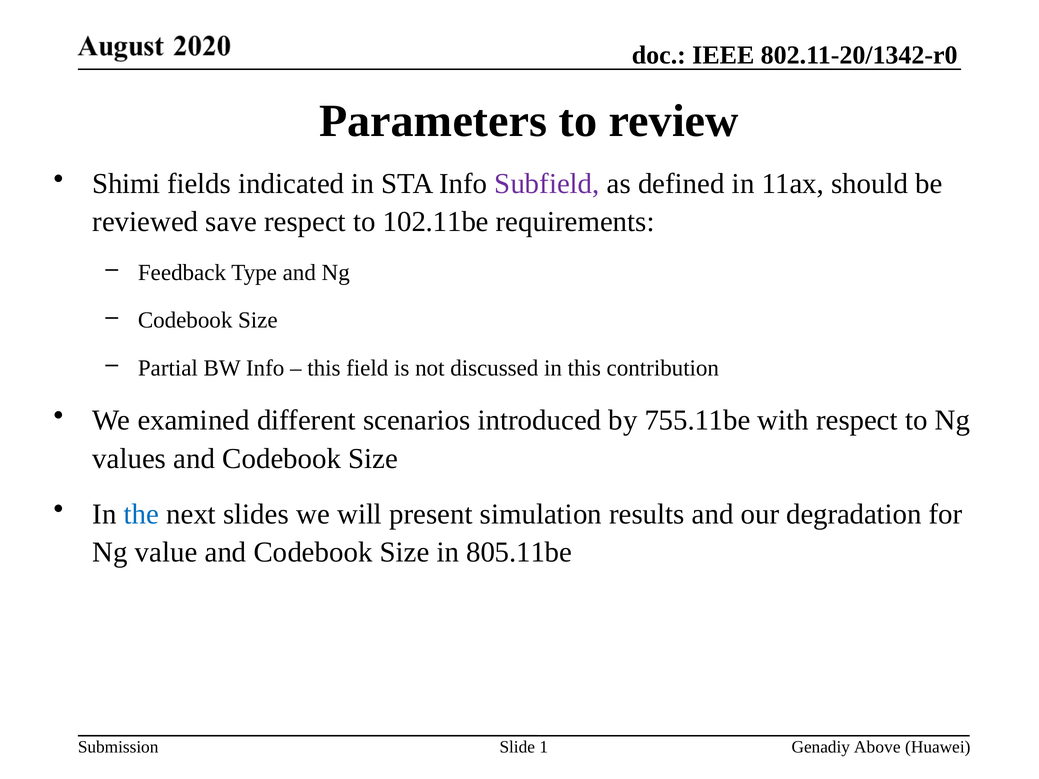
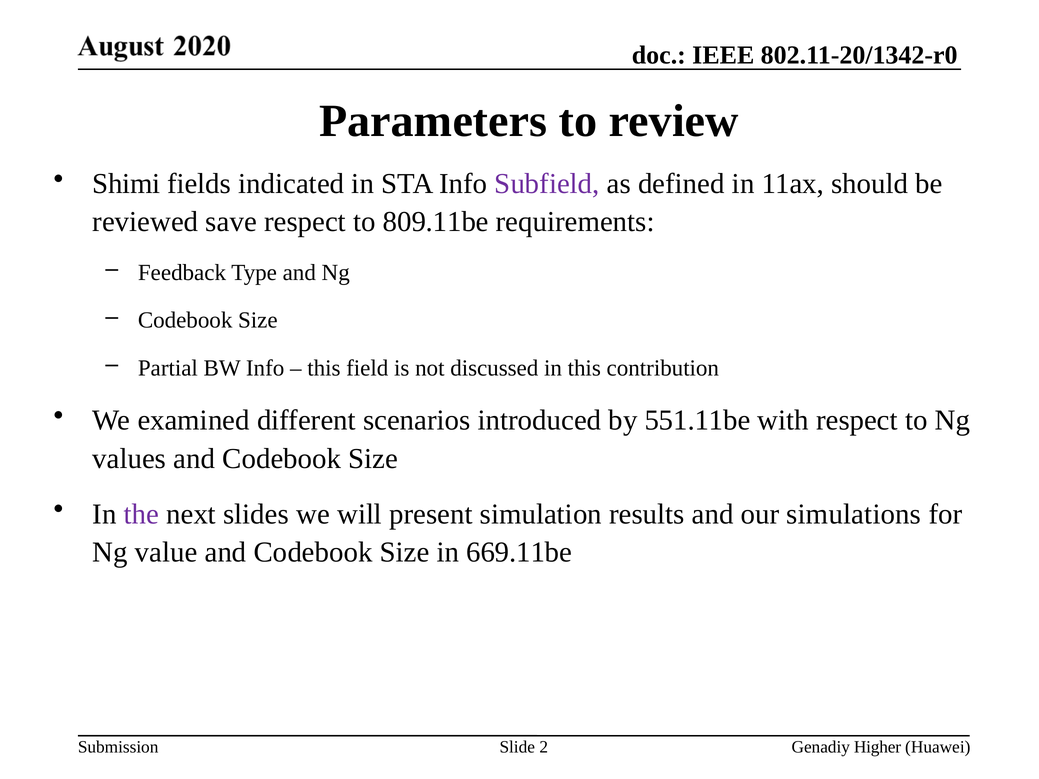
102.11be: 102.11be -> 809.11be
755.11be: 755.11be -> 551.11be
the colour: blue -> purple
degradation: degradation -> simulations
805.11be: 805.11be -> 669.11be
1: 1 -> 2
Above: Above -> Higher
